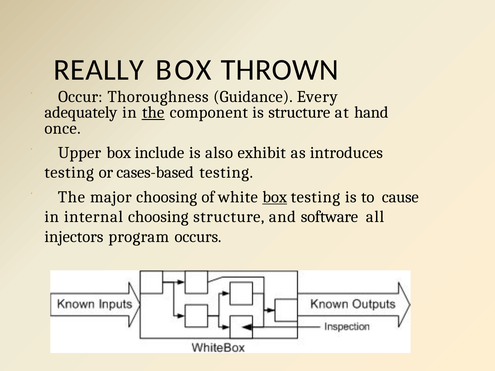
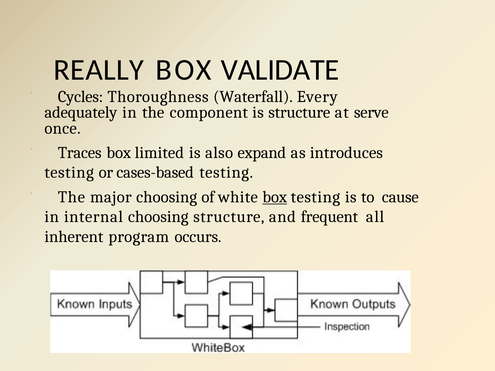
THROWN: THROWN -> VALIDATE
Occur: Occur -> Cycles
Guidance: Guidance -> Waterfall
the at (153, 113) underline: present -> none
hand: hand -> serve
Upper: Upper -> Traces
include: include -> limited
exhibit: exhibit -> expand
software: software -> frequent
injectors: injectors -> inherent
